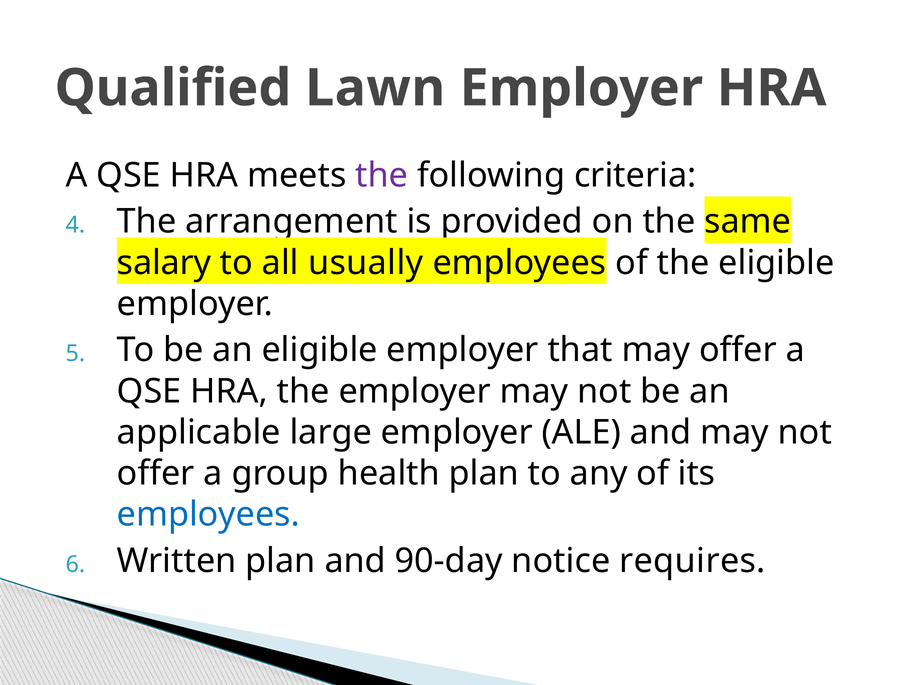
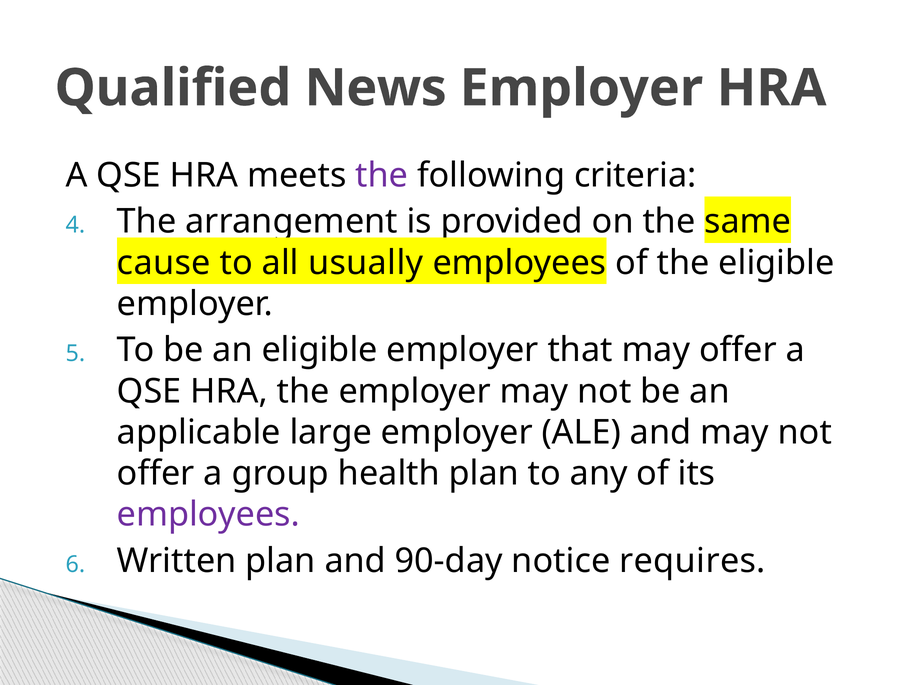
Lawn: Lawn -> News
salary: salary -> cause
employees at (208, 514) colour: blue -> purple
